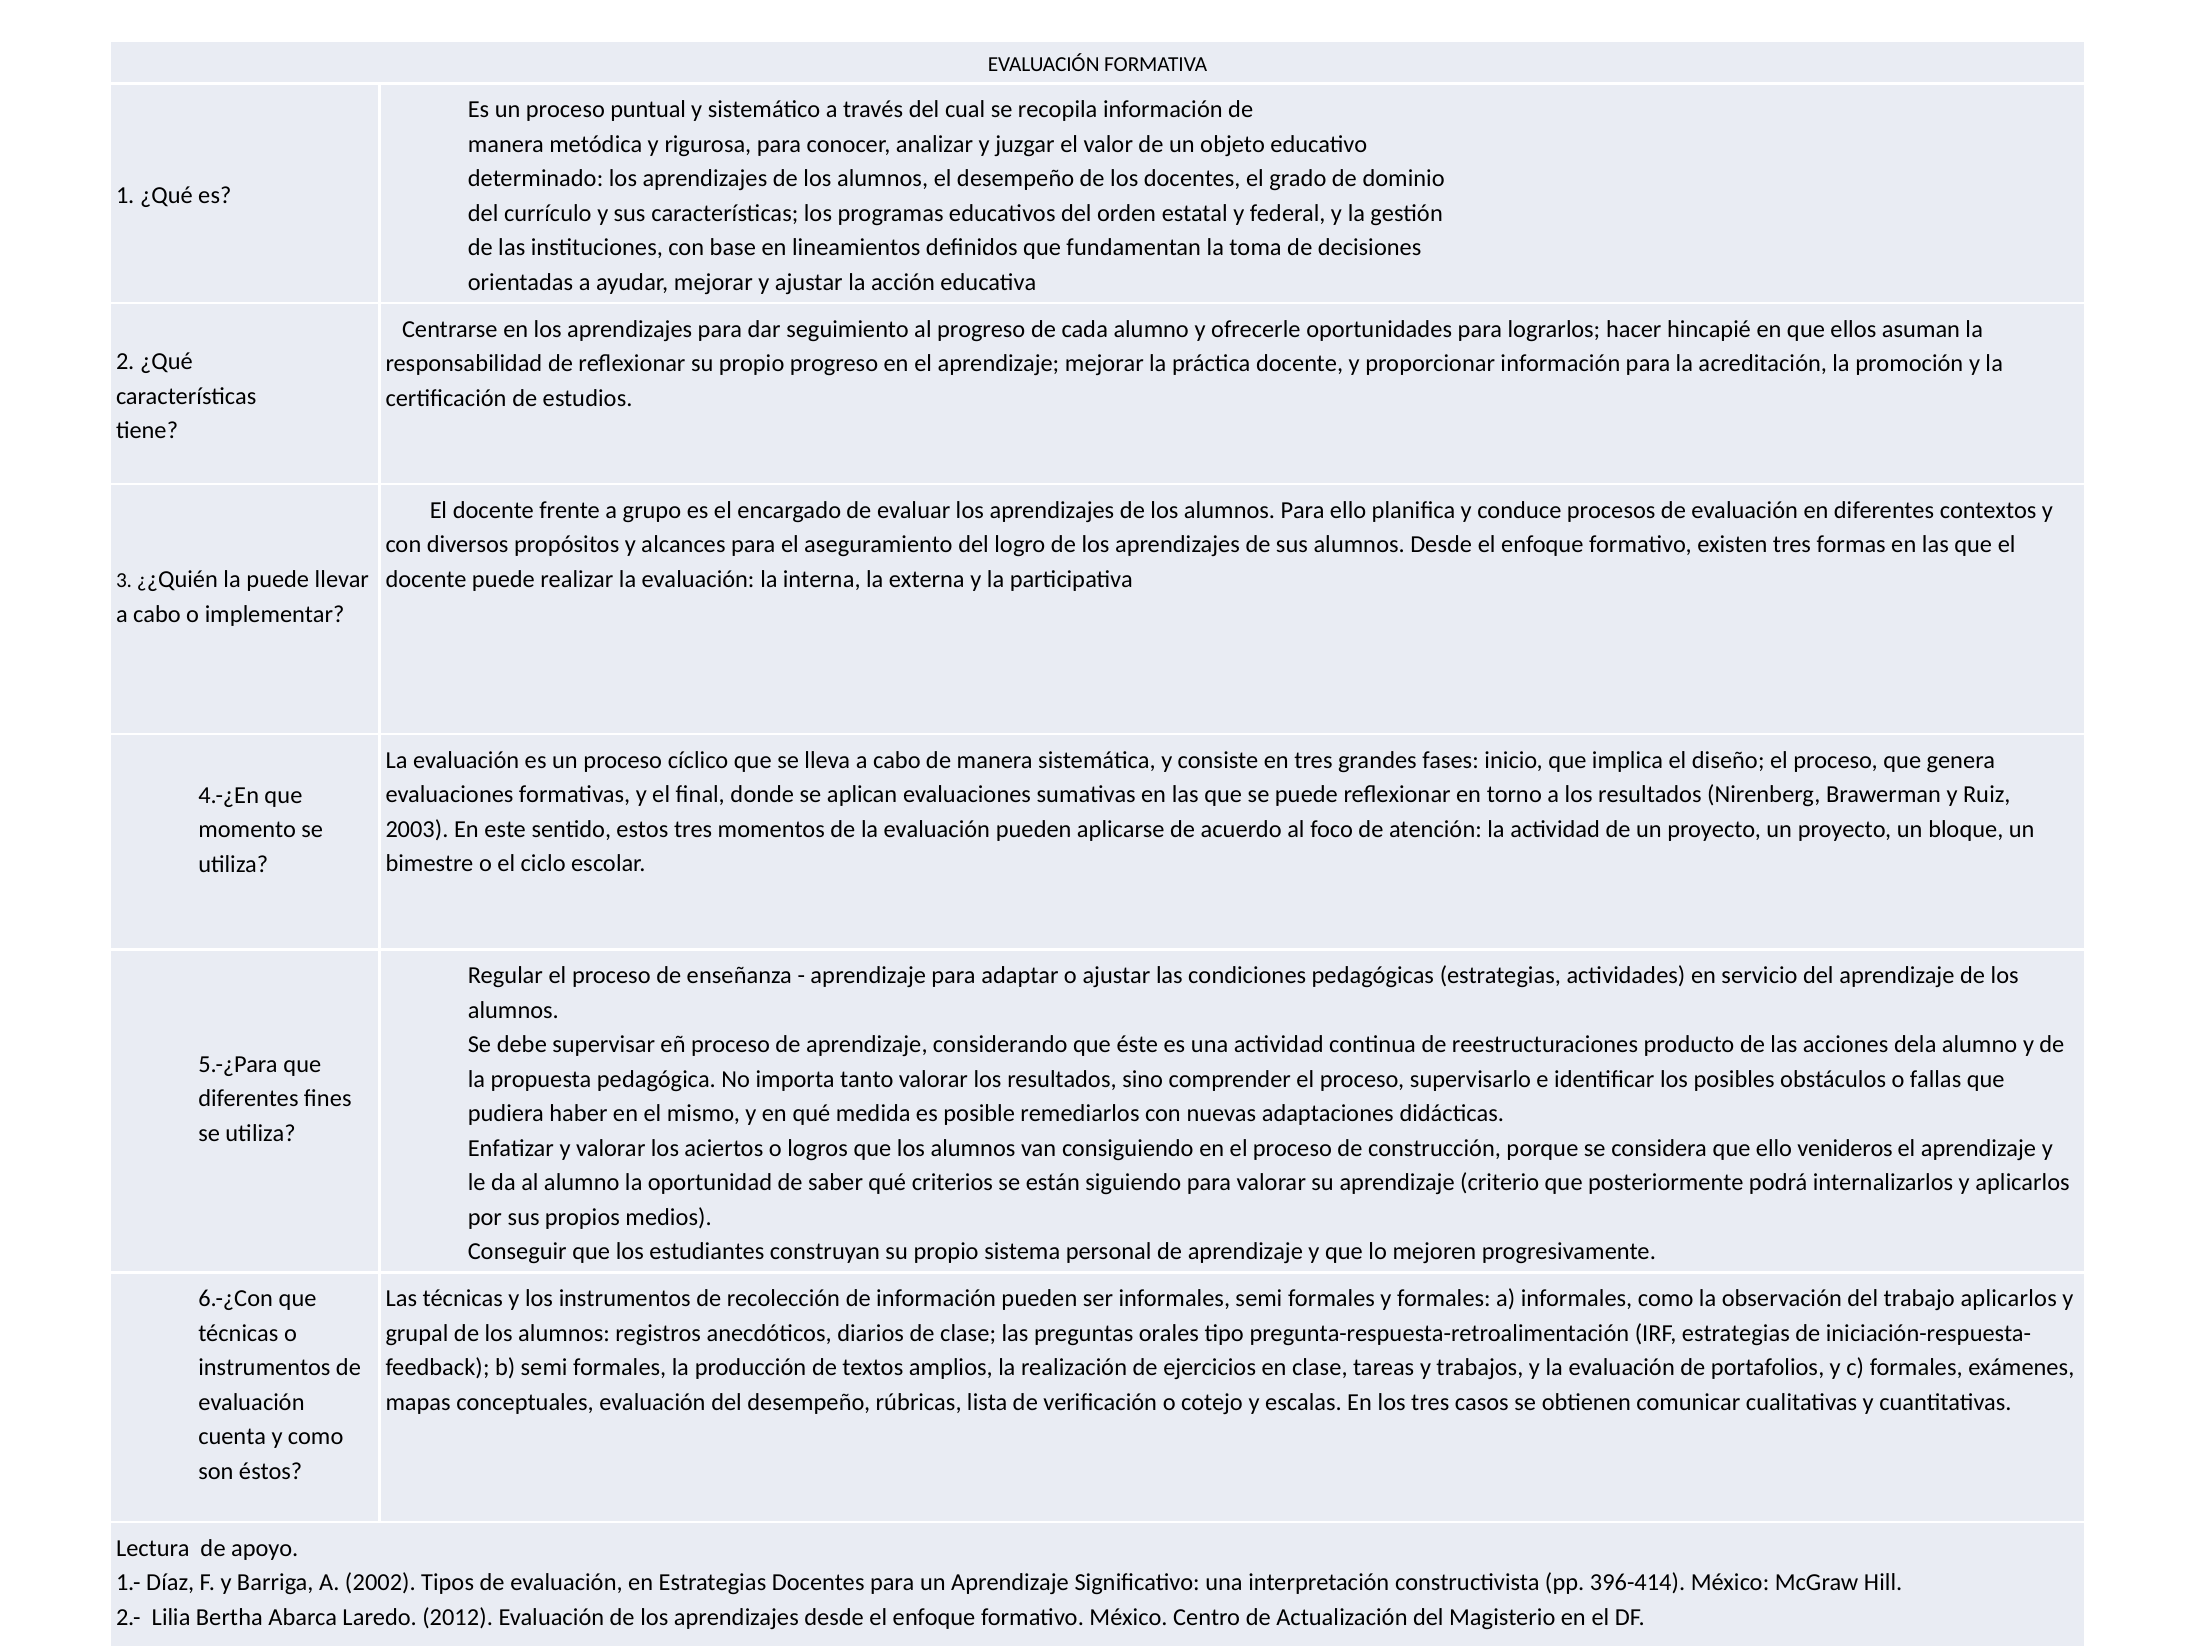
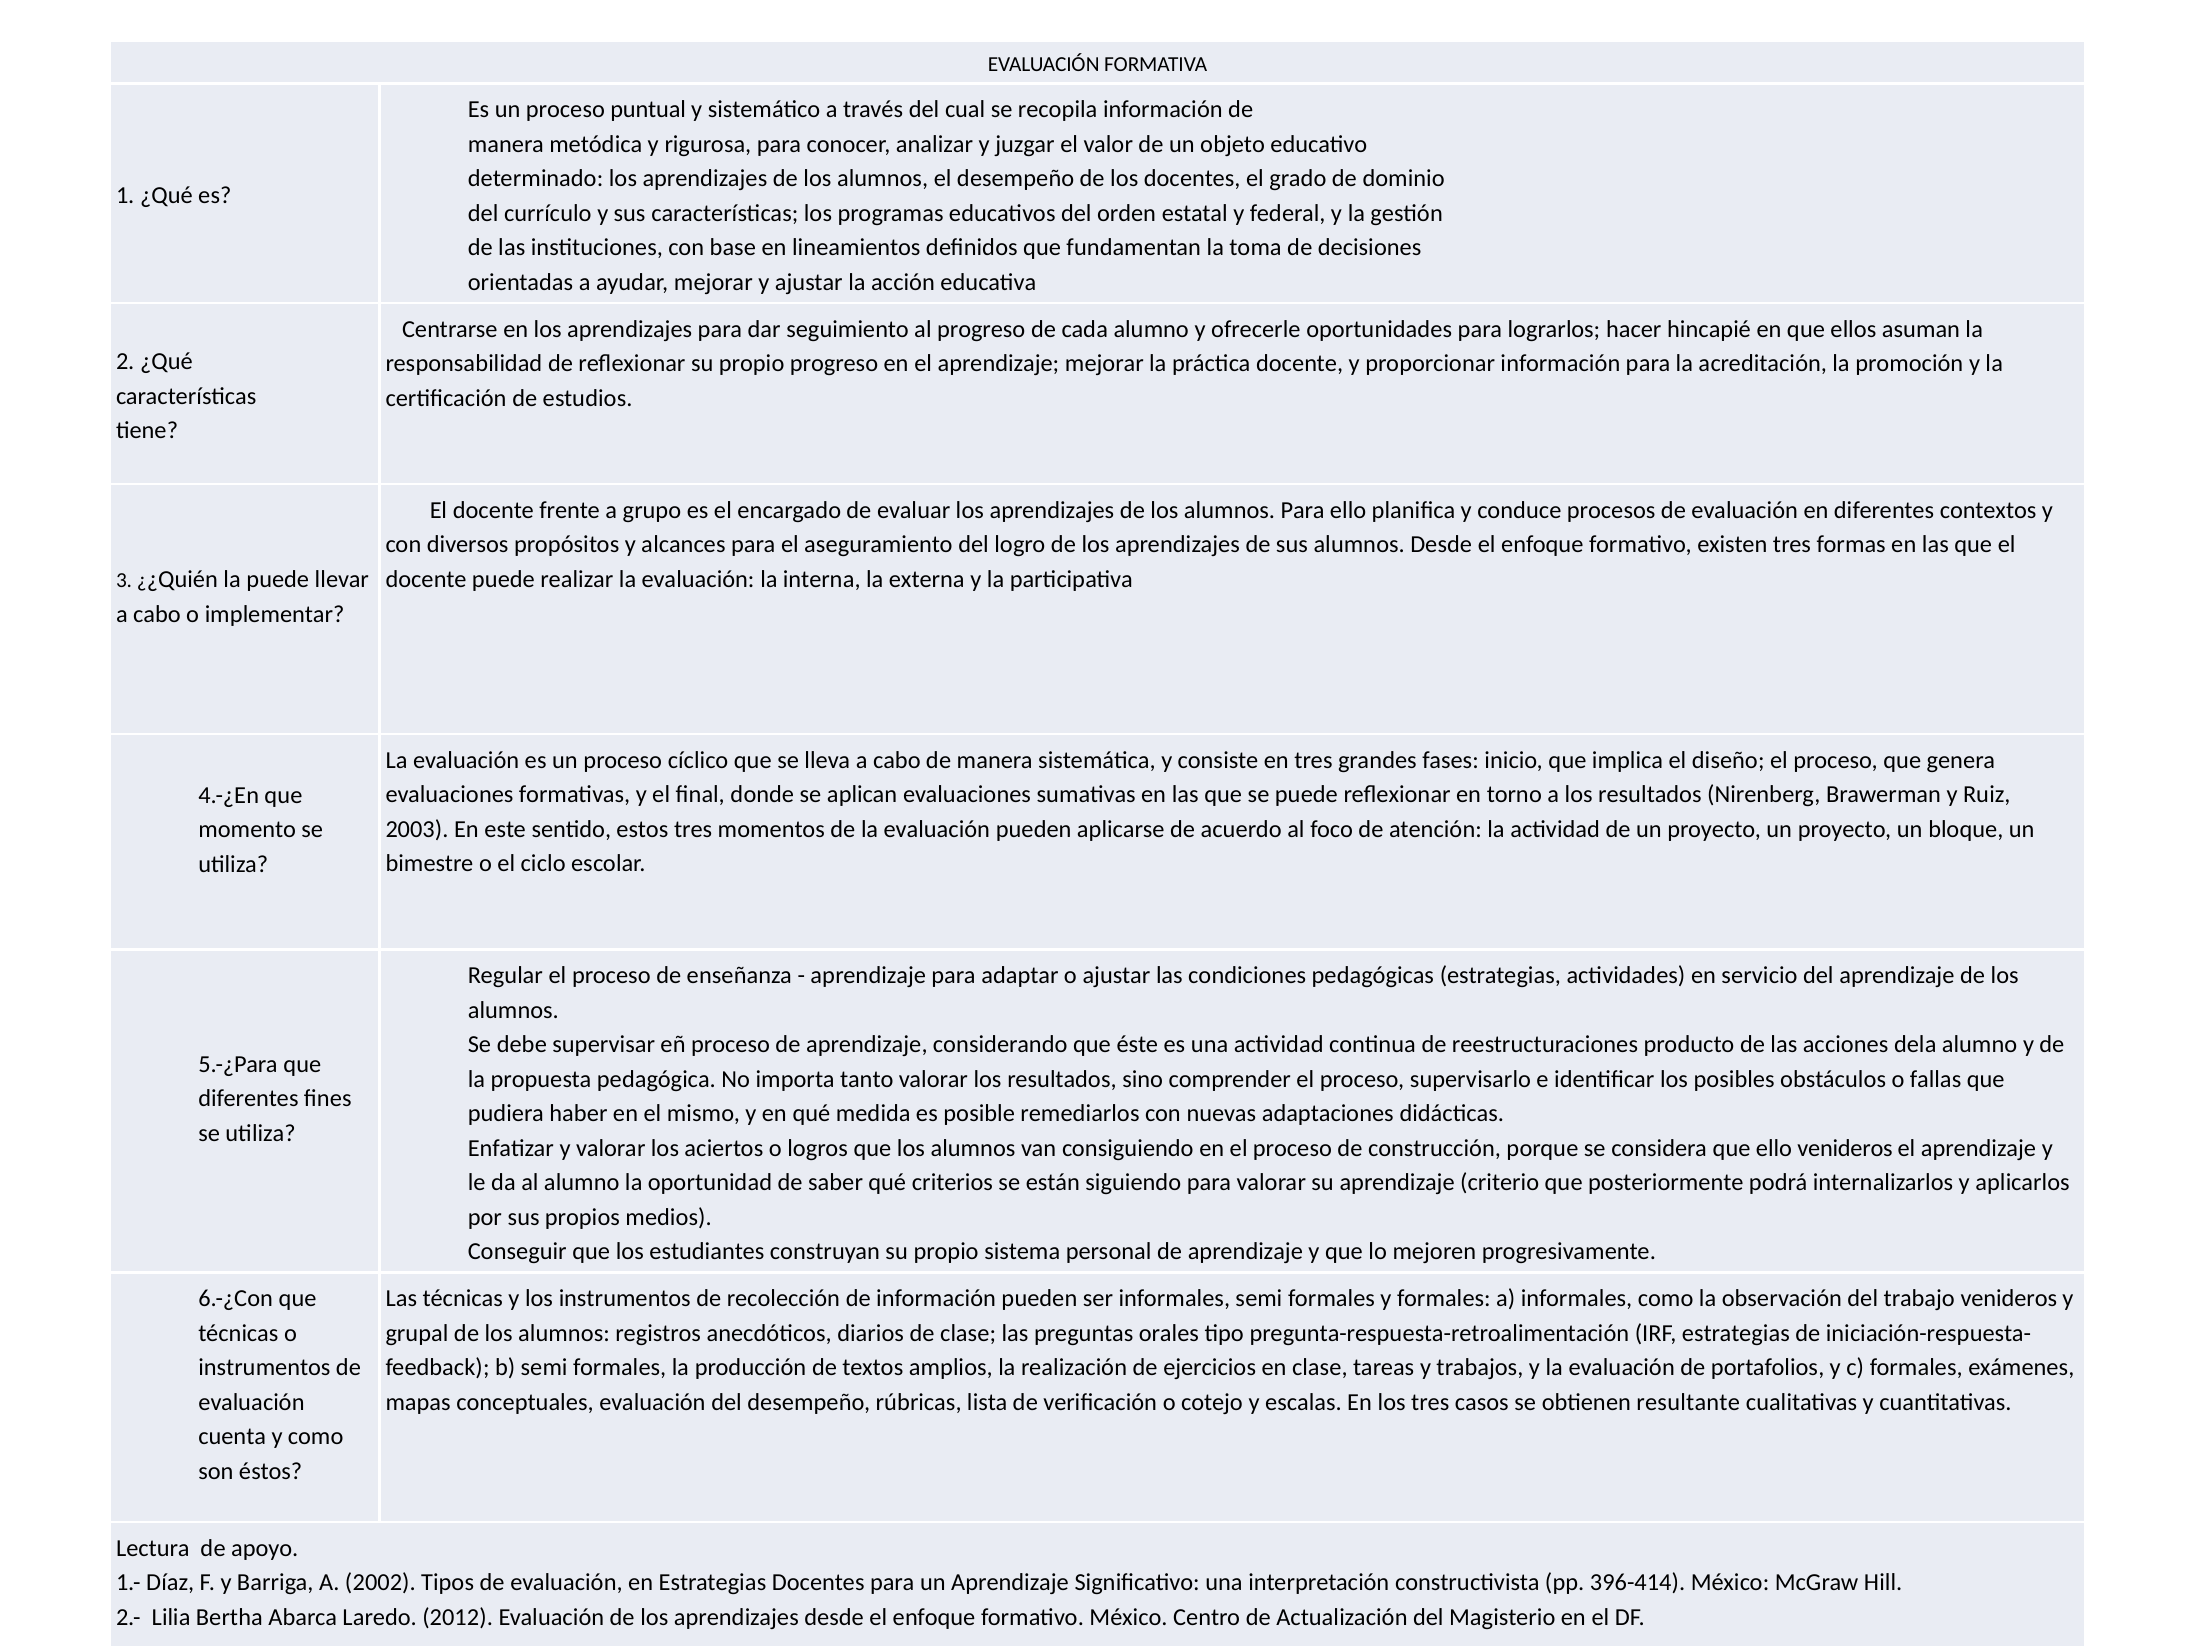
trabajo aplicarlos: aplicarlos -> venideros
comunicar: comunicar -> resultante
